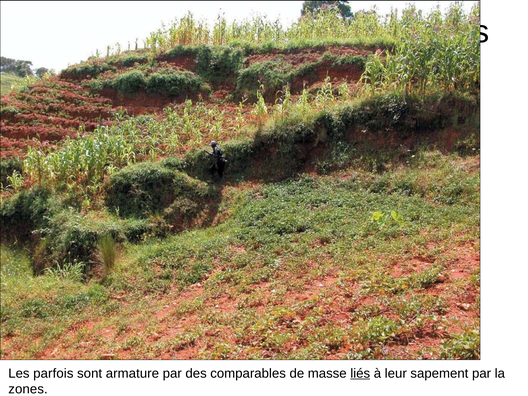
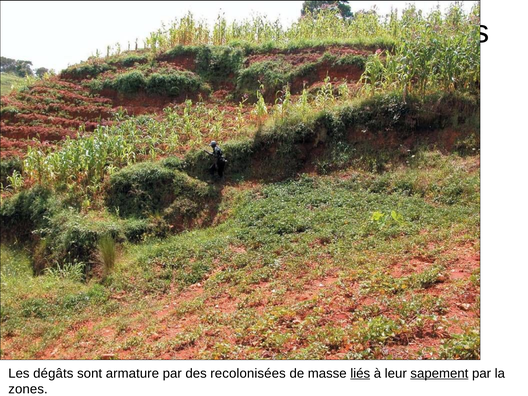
parfois: parfois -> dégâts
comparables: comparables -> recolonisées
sapement at (439, 373) underline: none -> present
